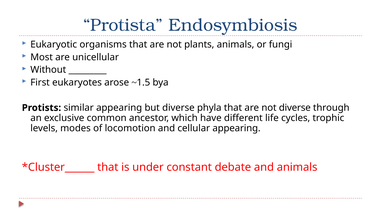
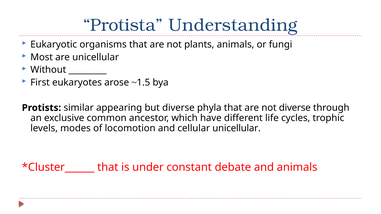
Endosymbiosis: Endosymbiosis -> Understanding
cellular appearing: appearing -> unicellular
